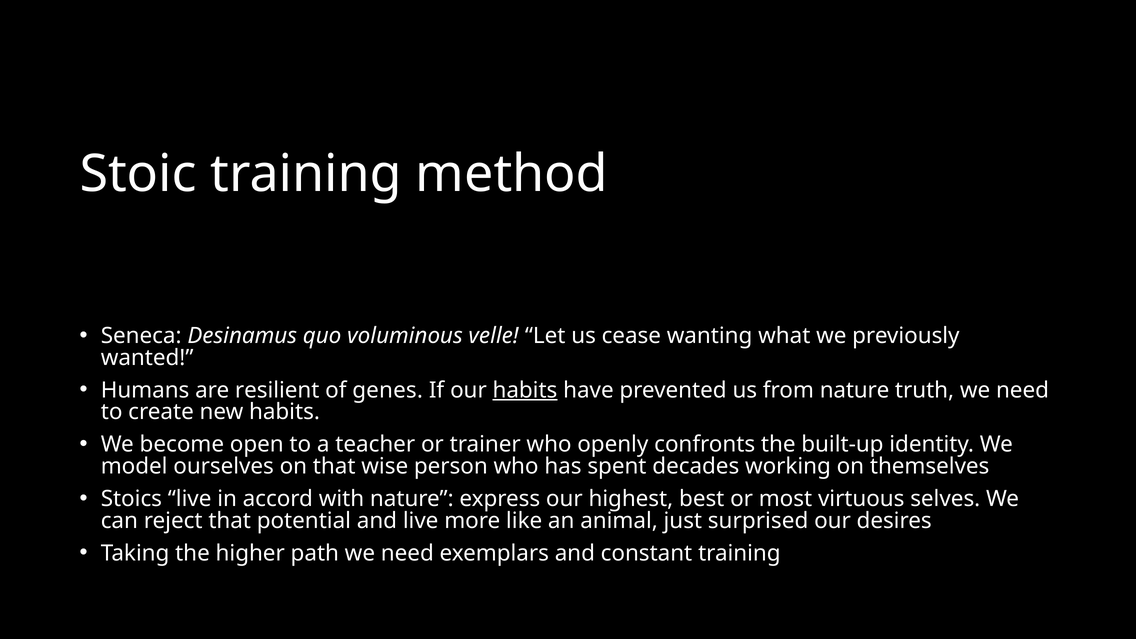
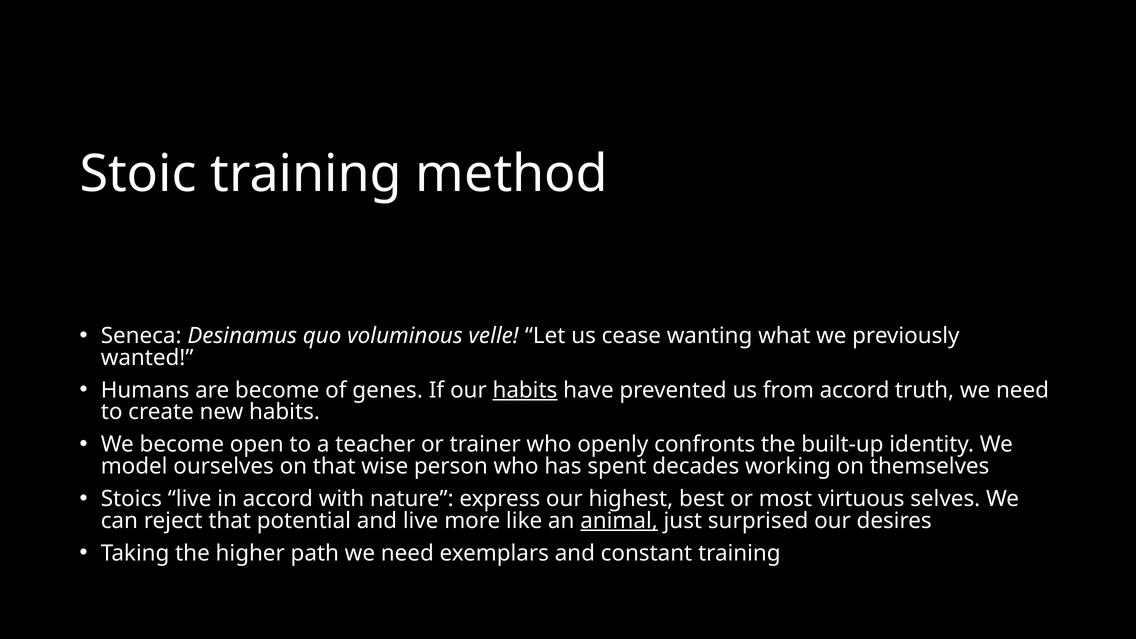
are resilient: resilient -> become
from nature: nature -> accord
animal underline: none -> present
